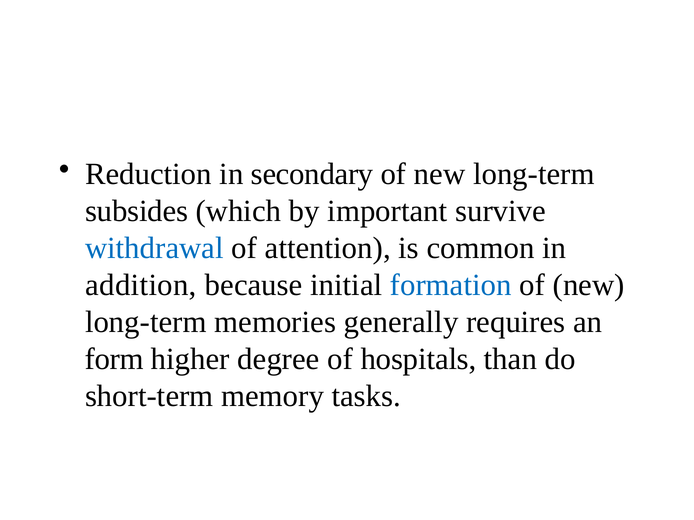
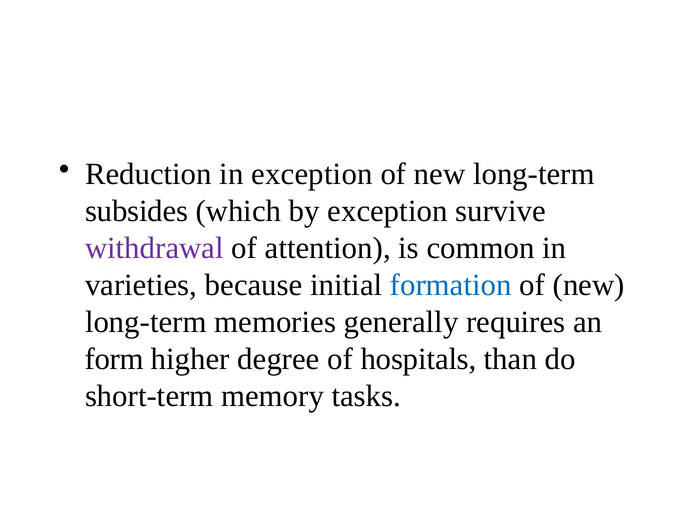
in secondary: secondary -> exception
by important: important -> exception
withdrawal colour: blue -> purple
addition: addition -> varieties
